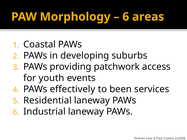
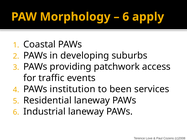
areas: areas -> apply
youth: youth -> traffic
effectively: effectively -> institution
